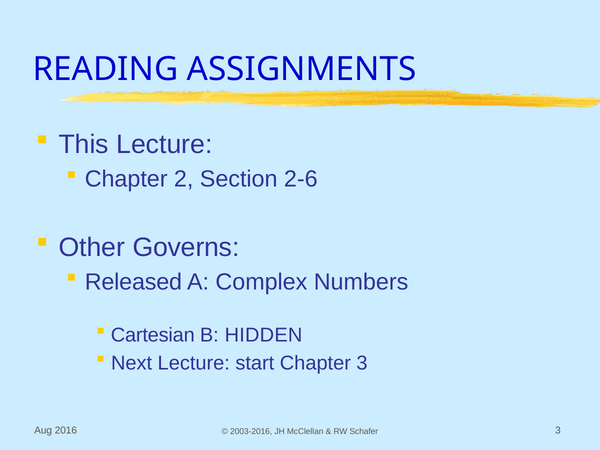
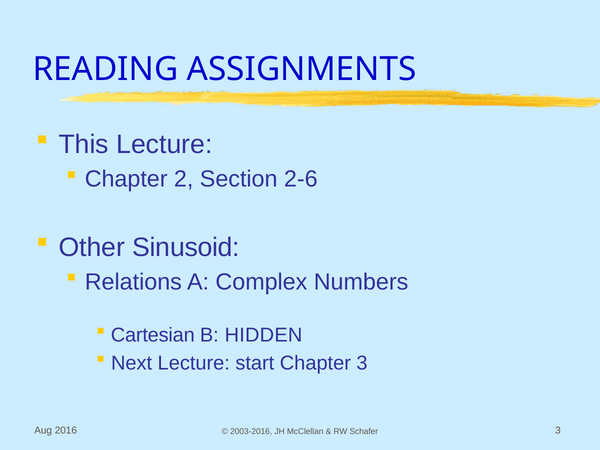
Governs: Governs -> Sinusoid
Released: Released -> Relations
